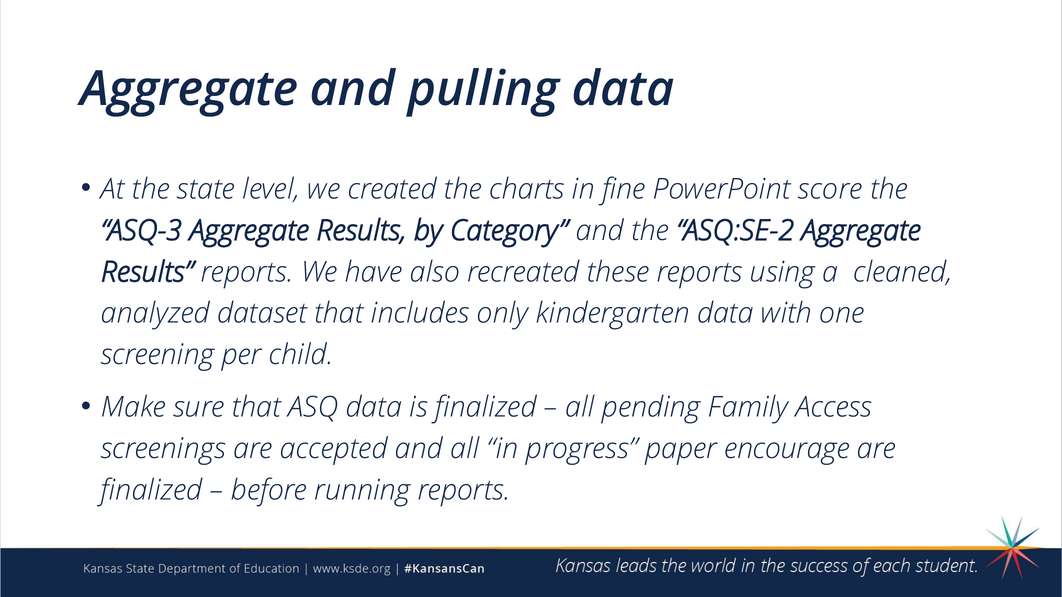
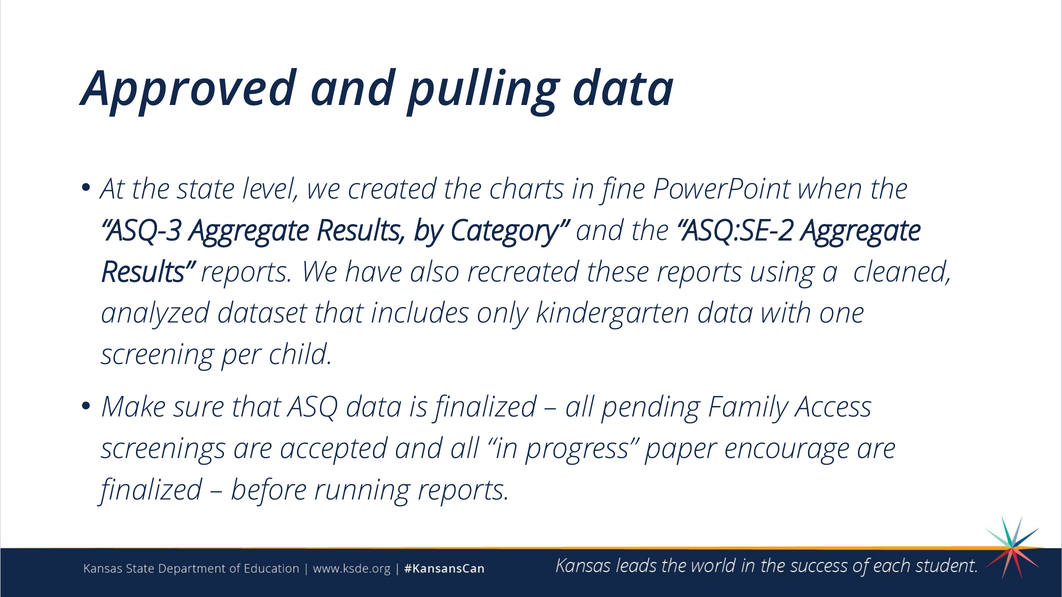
Aggregate at (189, 89): Aggregate -> Approved
score: score -> when
